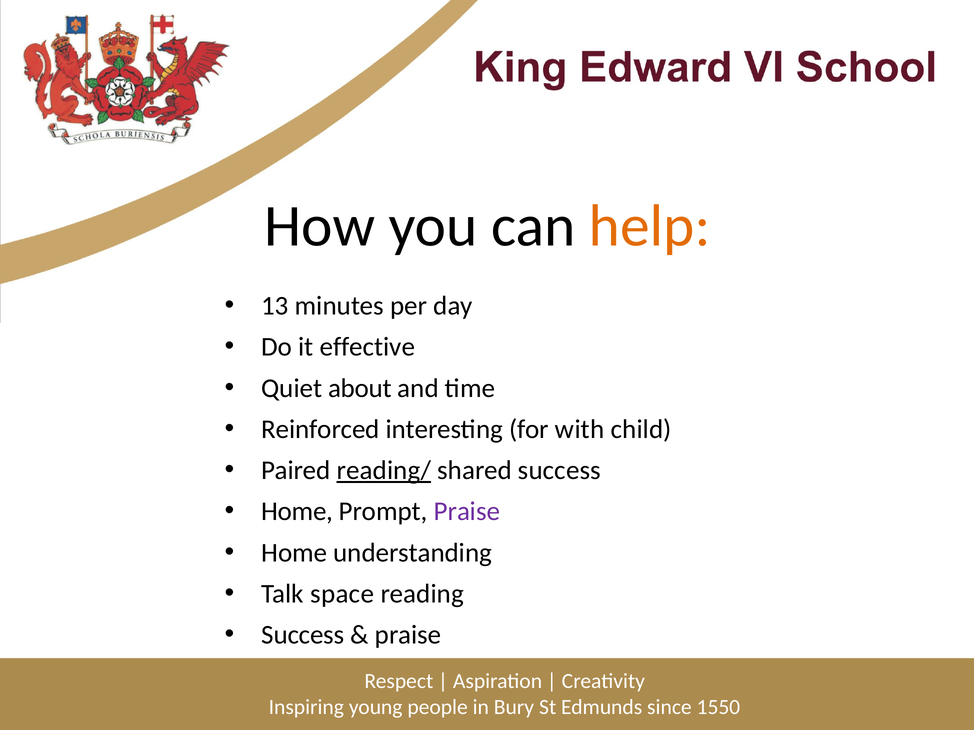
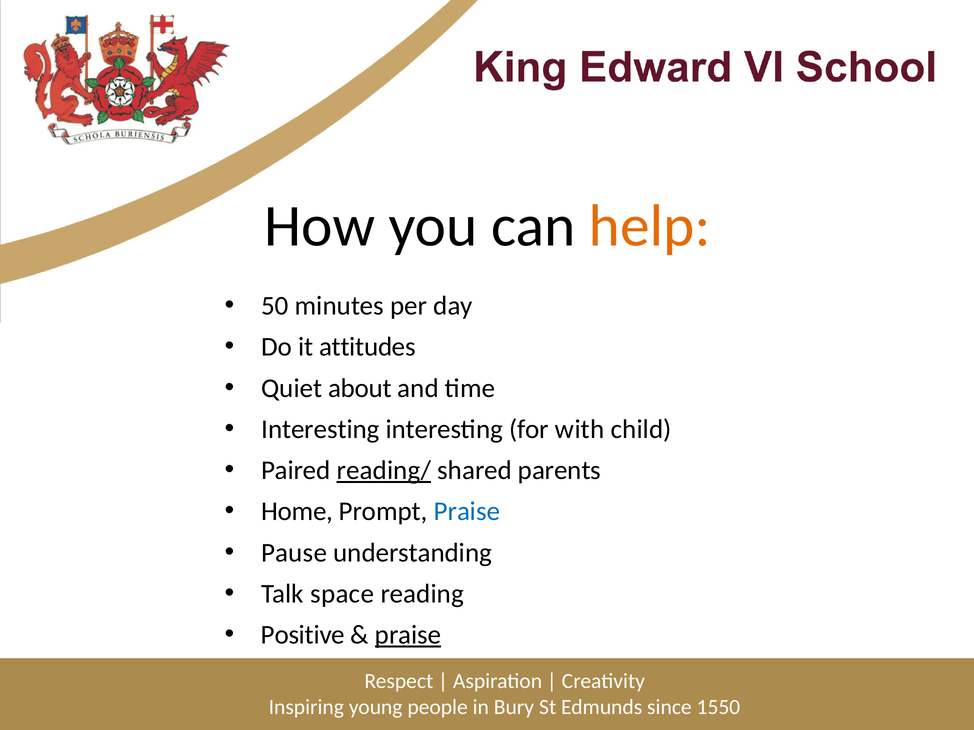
13: 13 -> 50
effective: effective -> attitudes
Reinforced at (320, 430): Reinforced -> Interesting
shared success: success -> parents
Praise at (467, 512) colour: purple -> blue
Home at (294, 553): Home -> Pause
Success at (303, 635): Success -> Positive
praise at (408, 635) underline: none -> present
